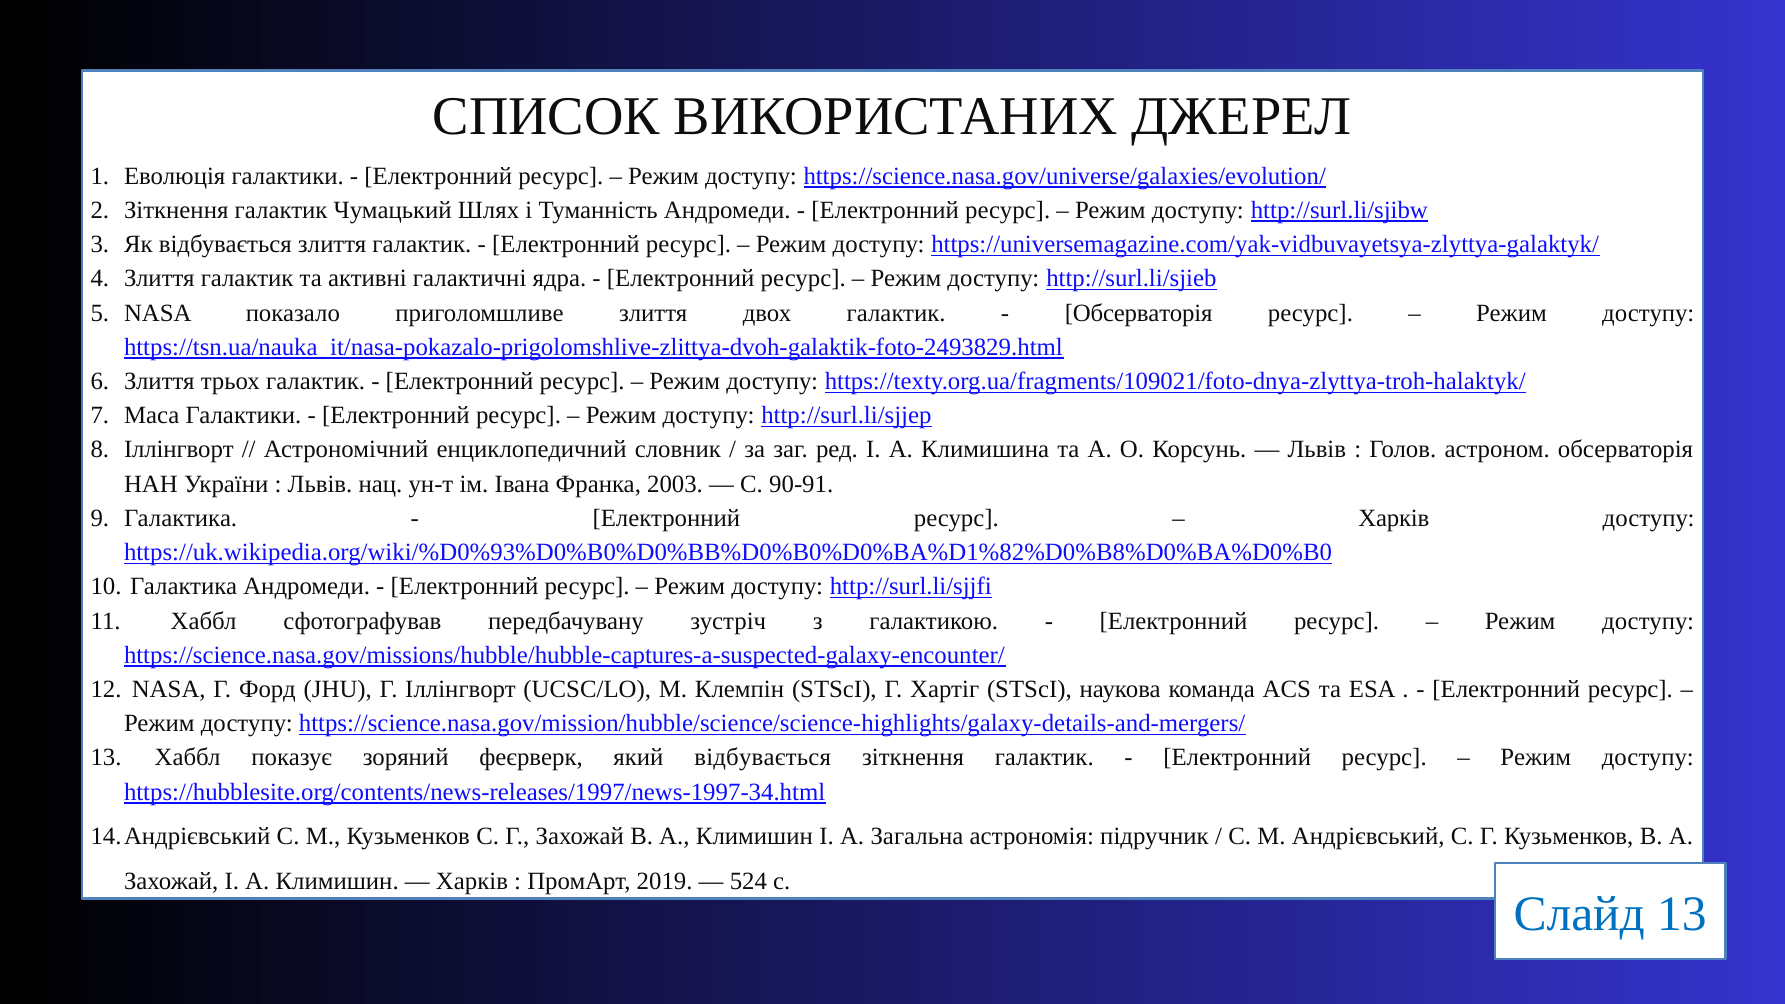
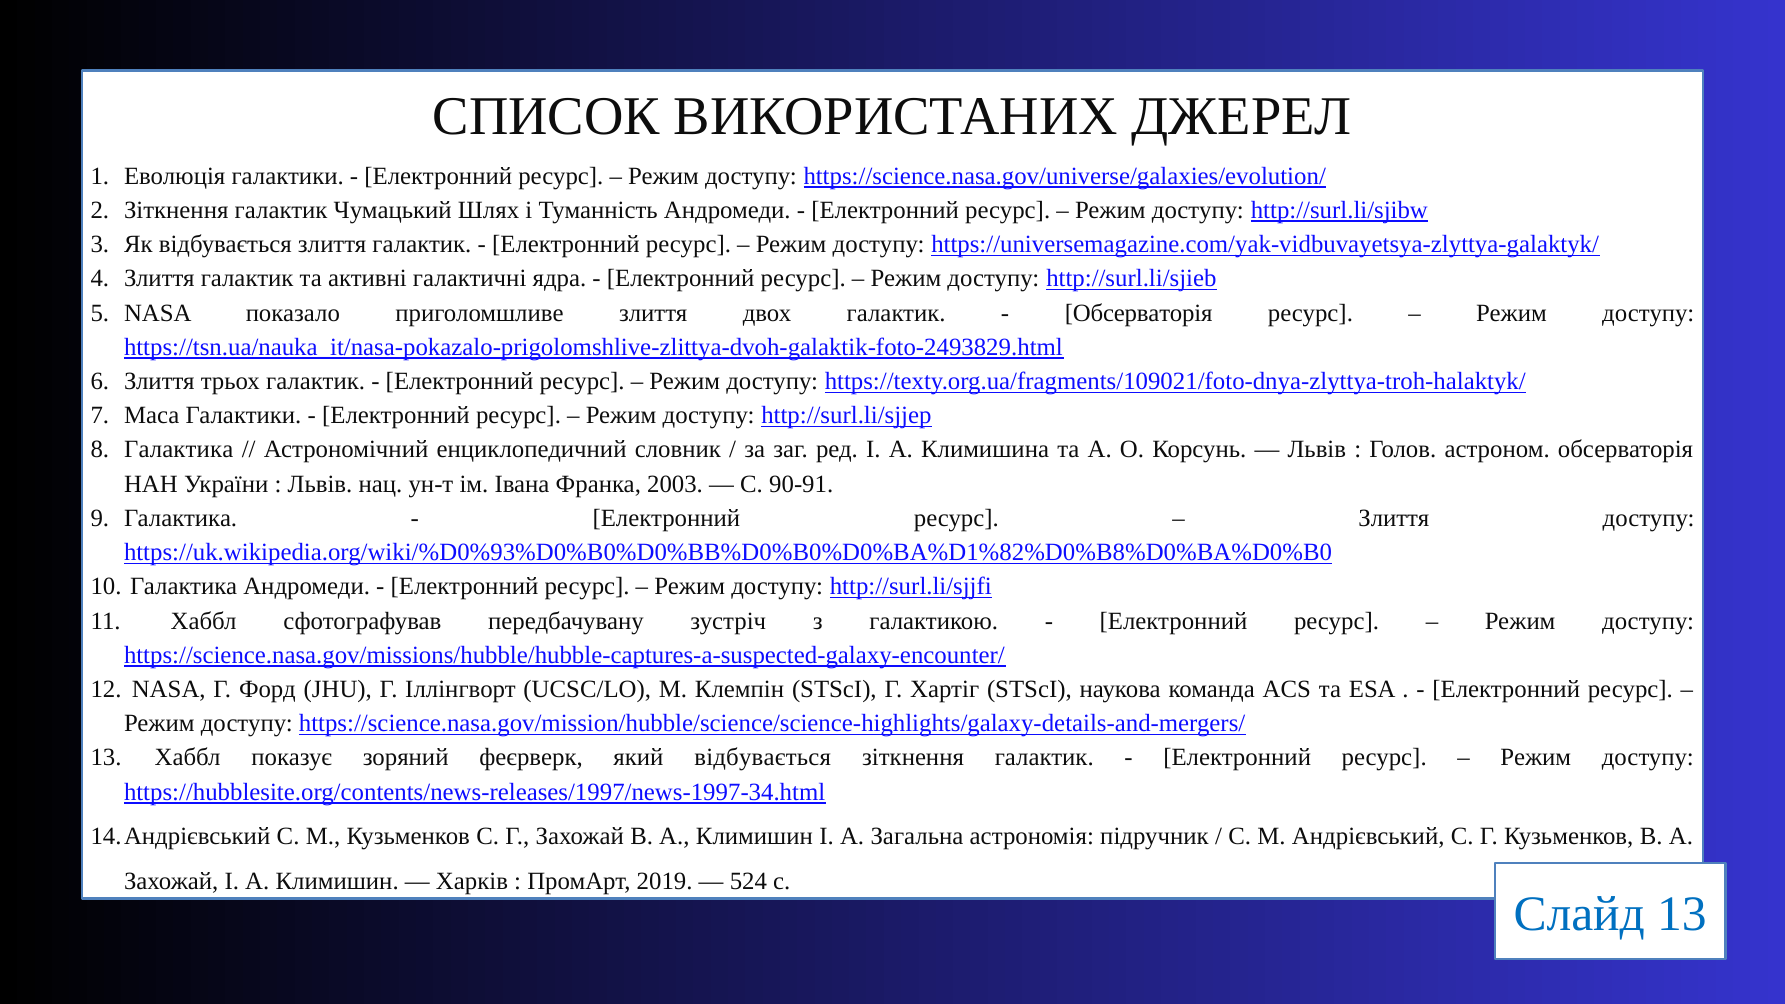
Іллінгворт at (179, 450): Іллінгворт -> Галактика
Харків at (1394, 518): Харків -> Злиття
